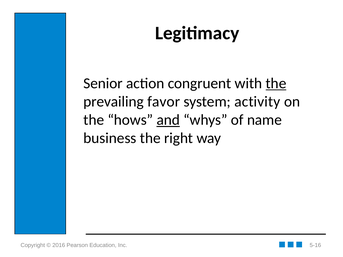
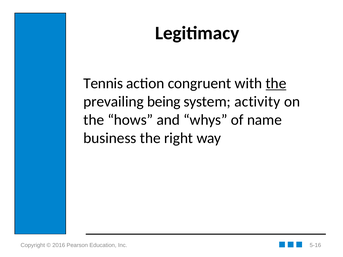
Senior: Senior -> Tennis
favor: favor -> being
and underline: present -> none
